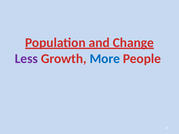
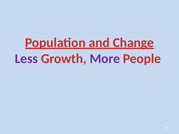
More colour: blue -> purple
